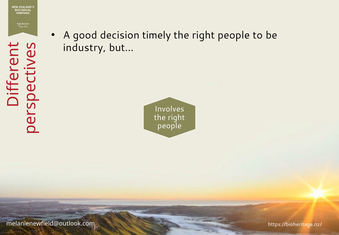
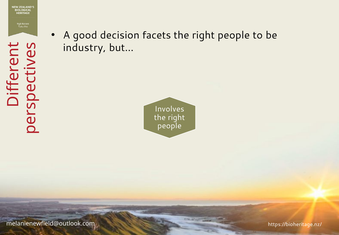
timely: timely -> facets
